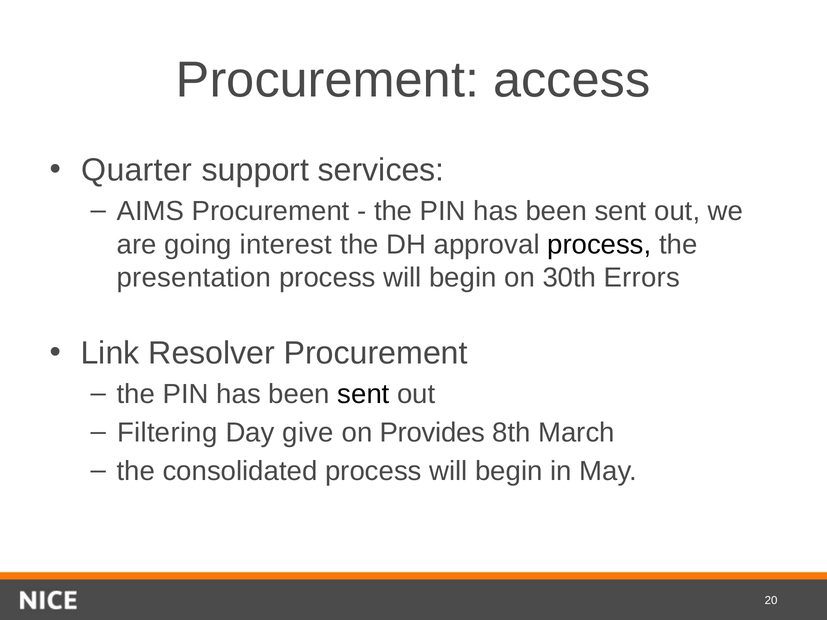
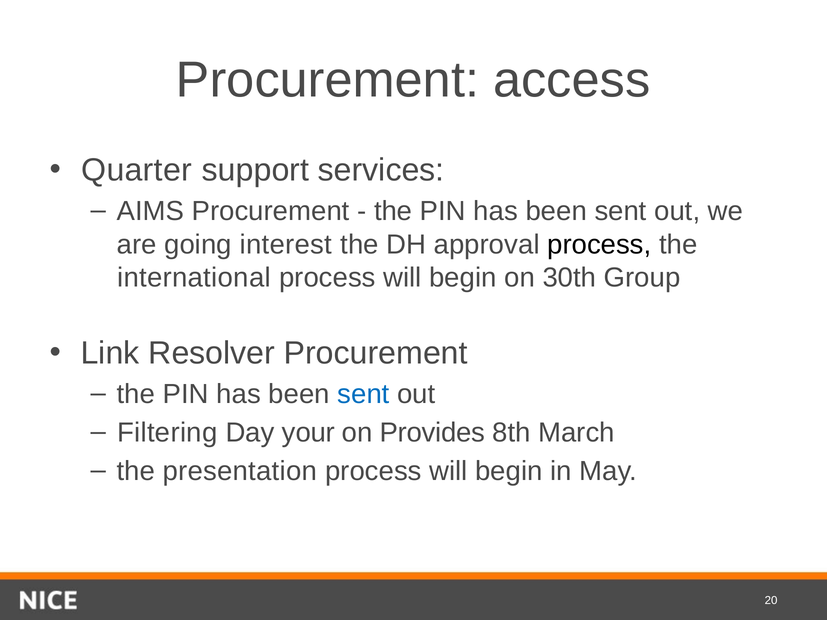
presentation: presentation -> international
Errors: Errors -> Group
sent at (363, 394) colour: black -> blue
give: give -> your
consolidated: consolidated -> presentation
